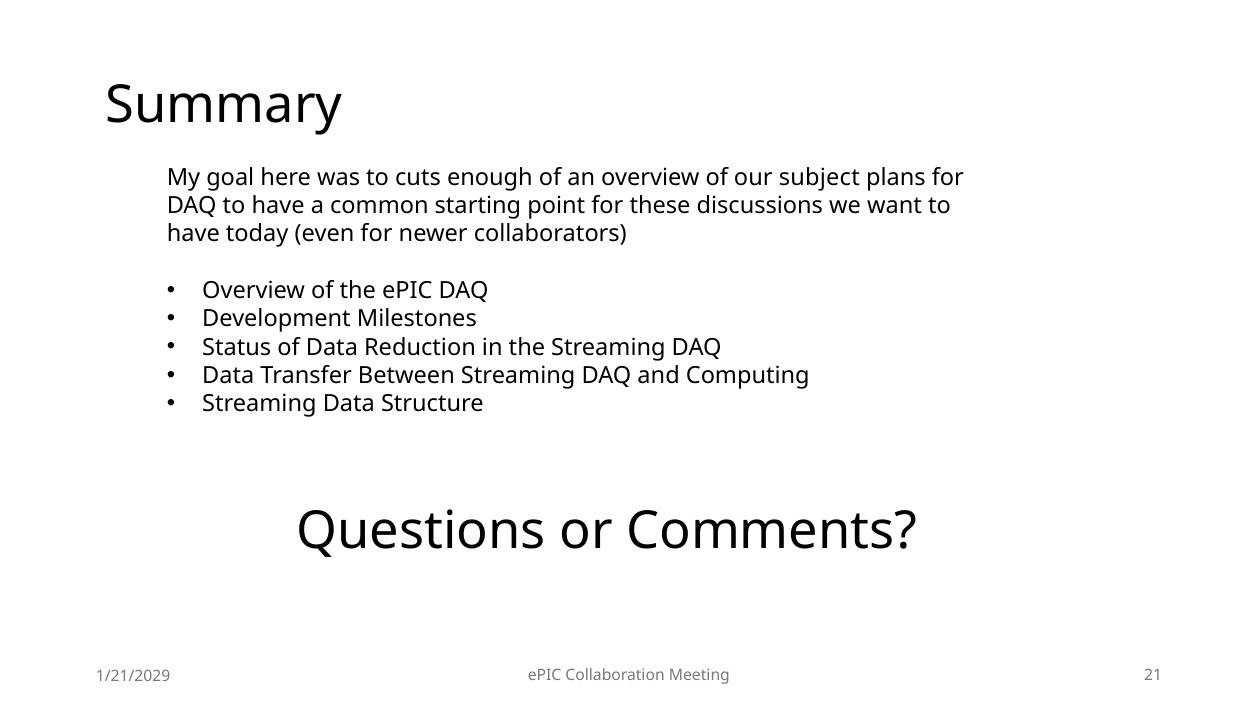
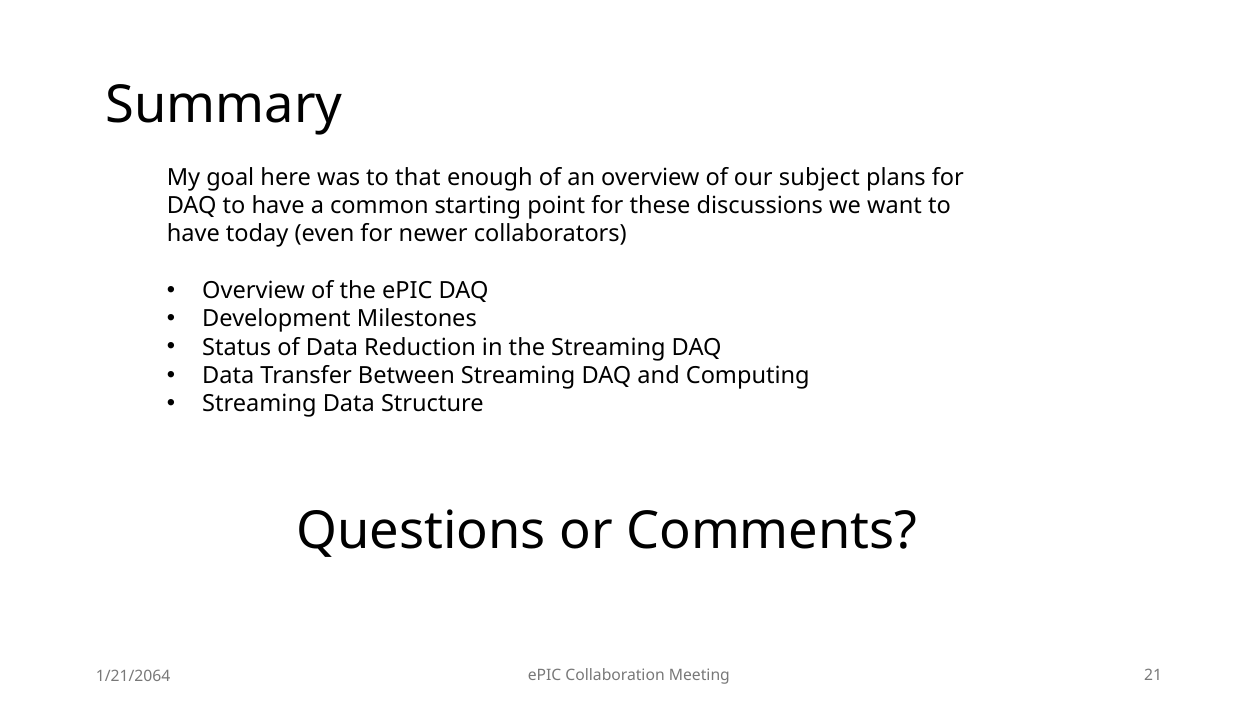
cuts: cuts -> that
1/21/2029: 1/21/2029 -> 1/21/2064
